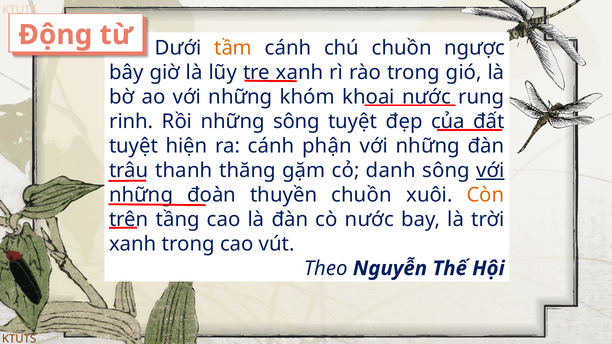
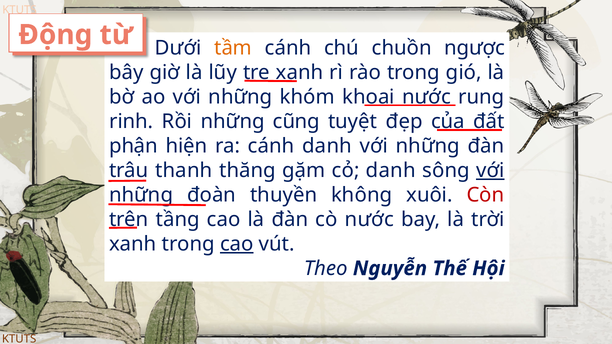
những sông: sông -> cũng
tuyệt at (134, 146): tuyệt -> phận
cánh phận: phận -> danh
thuyền chuồn: chuồn -> không
Còn colour: orange -> red
cao at (237, 244) underline: none -> present
